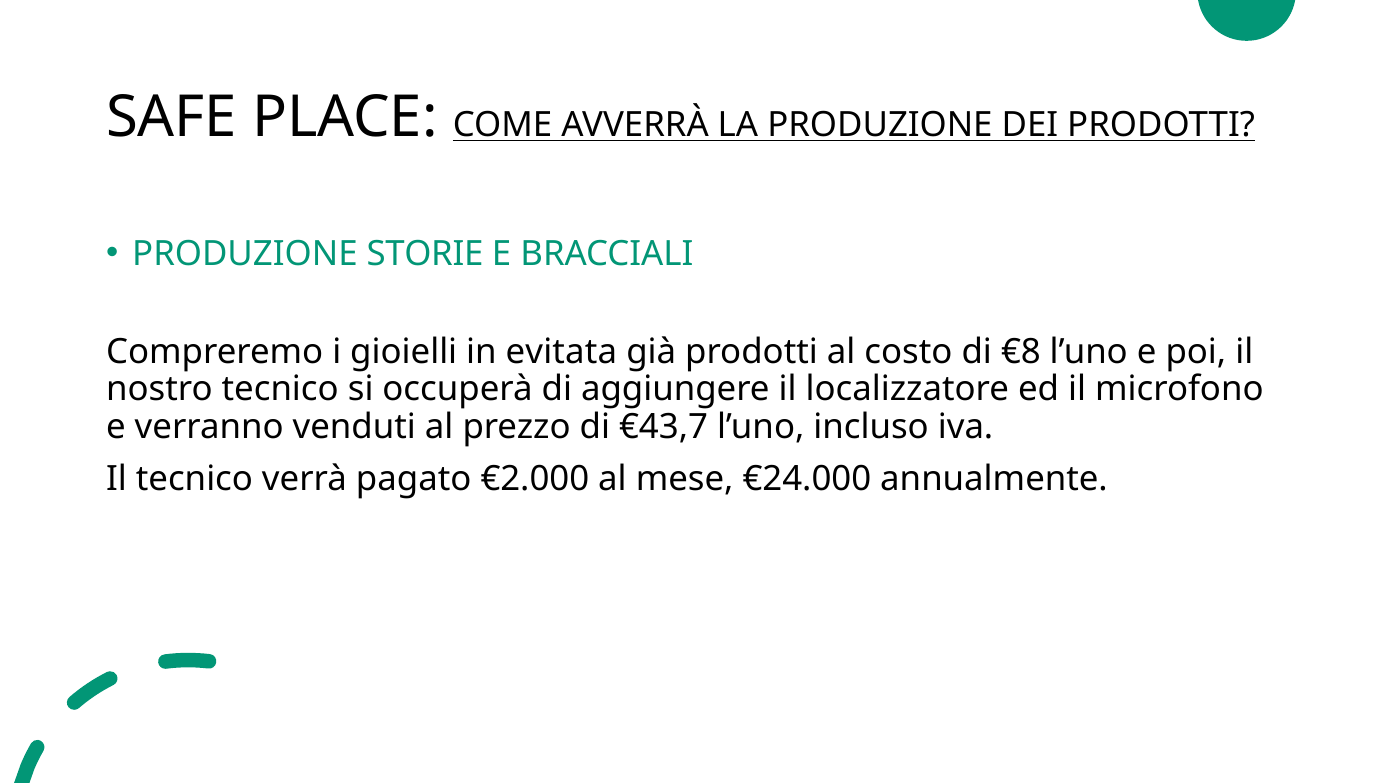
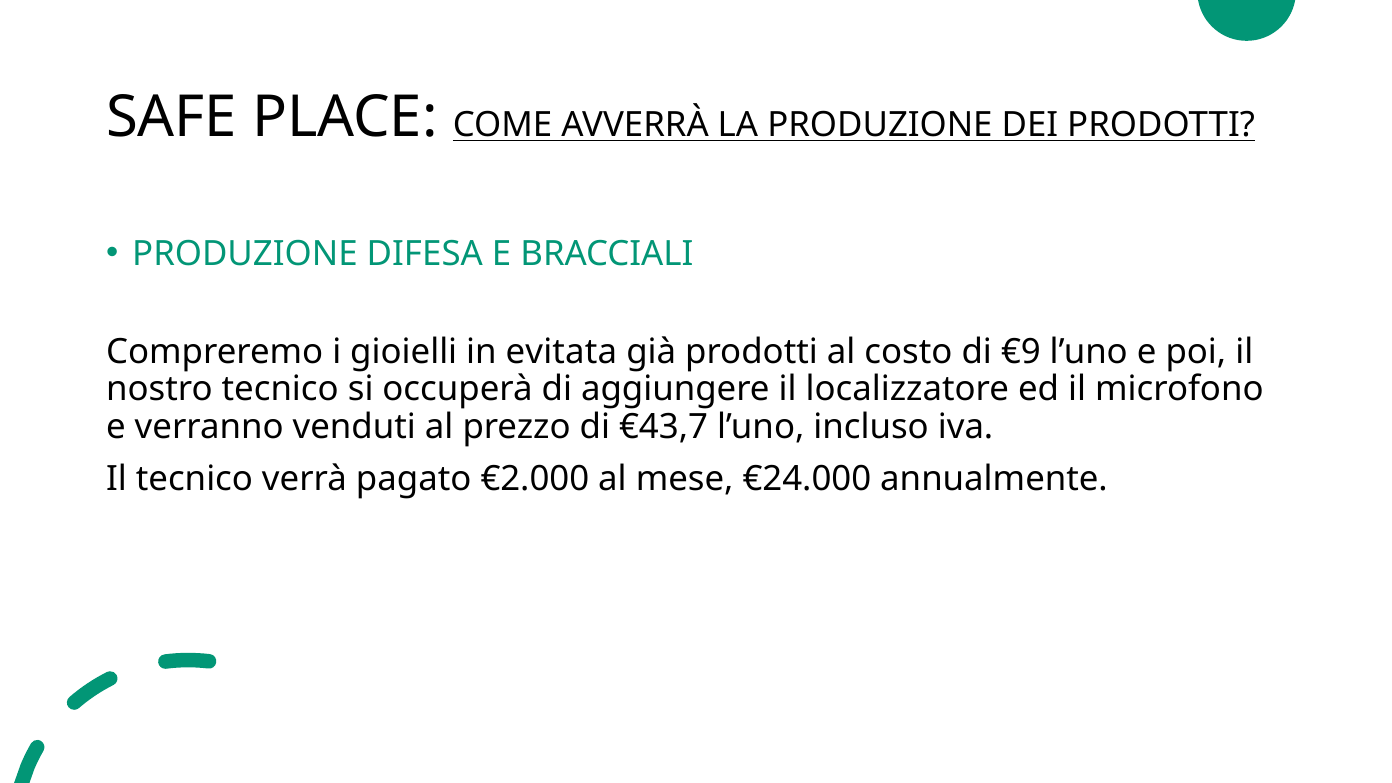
STORIE: STORIE -> DIFESA
€8: €8 -> €9
